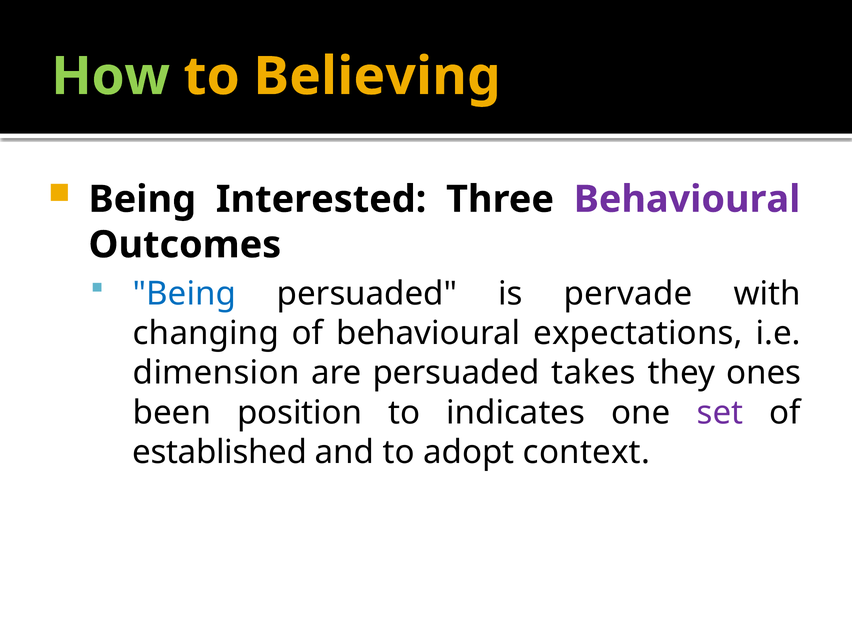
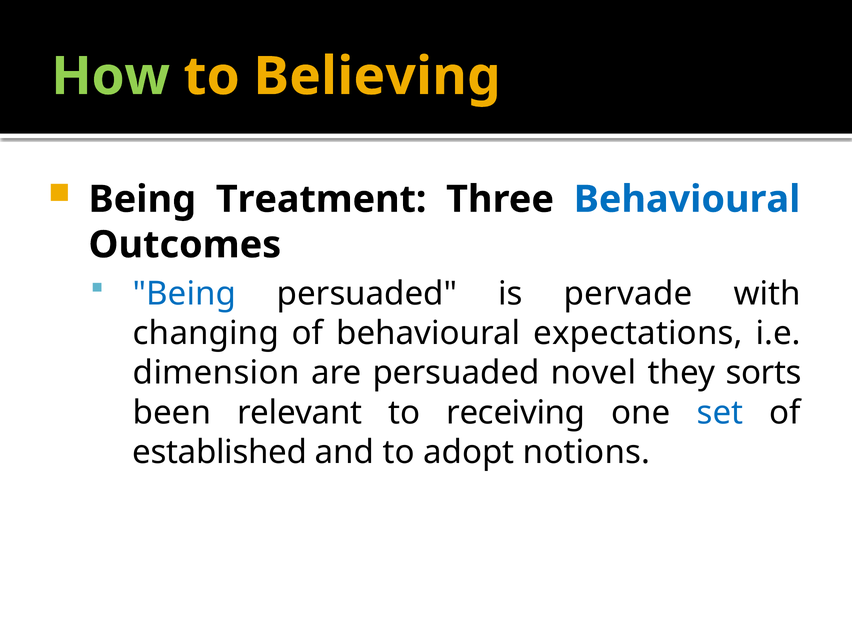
Interested: Interested -> Treatment
Behavioural at (687, 199) colour: purple -> blue
takes: takes -> novel
ones: ones -> sorts
position: position -> relevant
indicates: indicates -> receiving
set colour: purple -> blue
context: context -> notions
